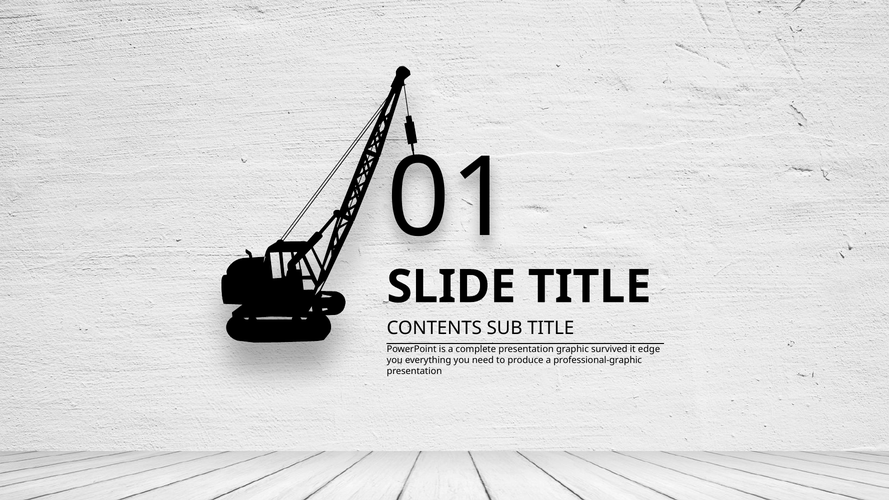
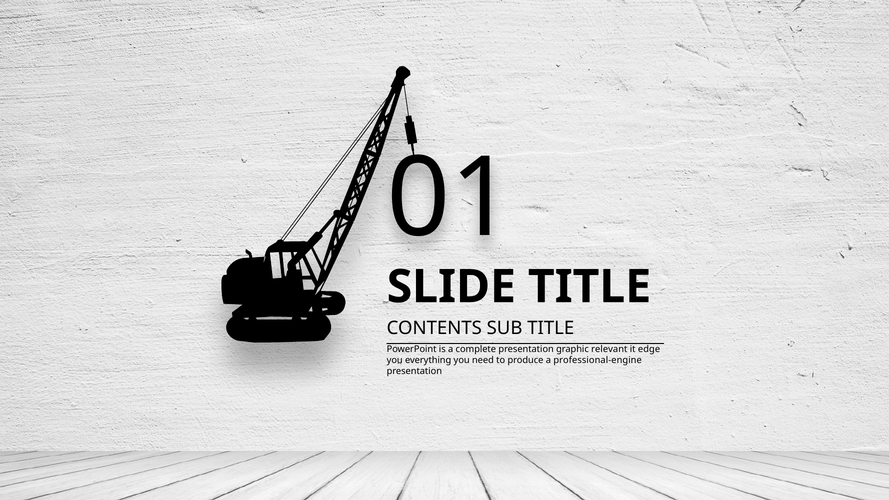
survived: survived -> relevant
professional-graphic: professional-graphic -> professional-engine
